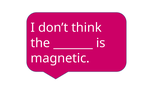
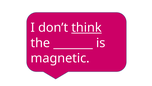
think underline: none -> present
